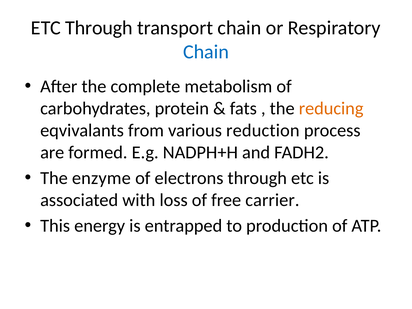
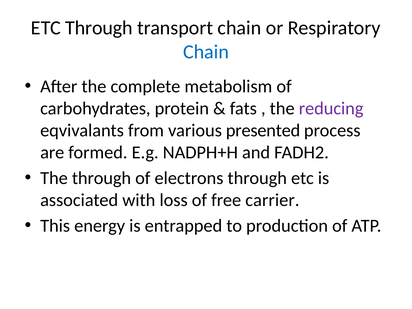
reducing colour: orange -> purple
reduction: reduction -> presented
The enzyme: enzyme -> through
